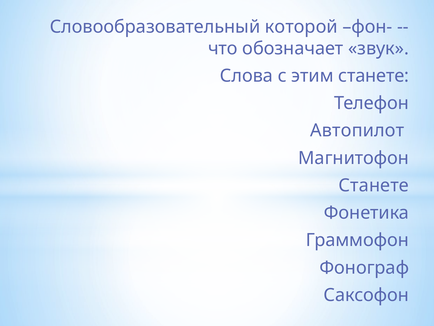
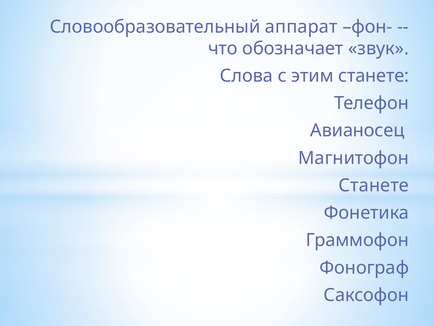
которой: которой -> аппарат
Автопилот: Автопилот -> Авианосец
